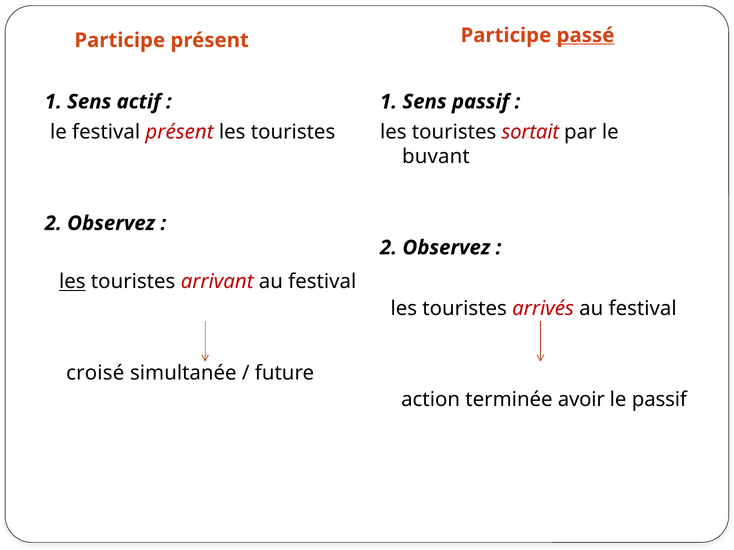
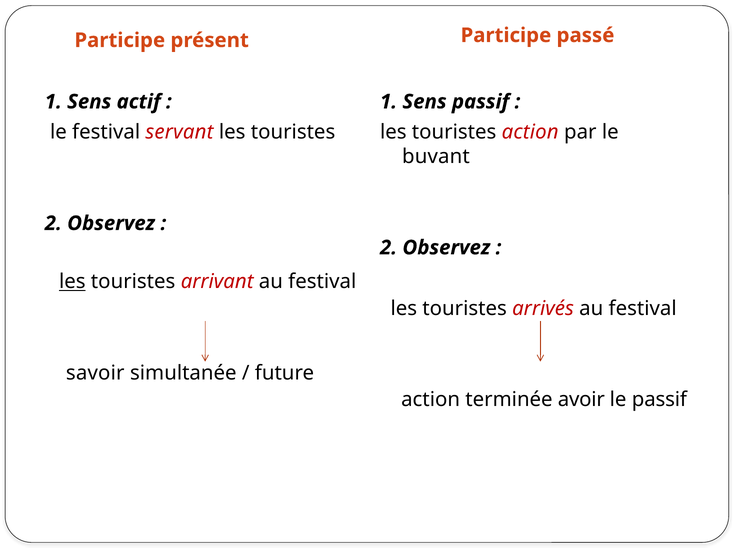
passé underline: present -> none
festival présent: présent -> servant
touristes sortait: sortait -> action
croisé: croisé -> savoir
